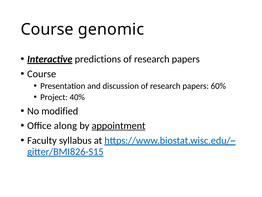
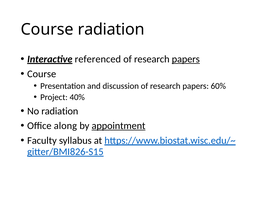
Course genomic: genomic -> radiation
predictions: predictions -> referenced
papers at (186, 59) underline: none -> present
No modified: modified -> radiation
